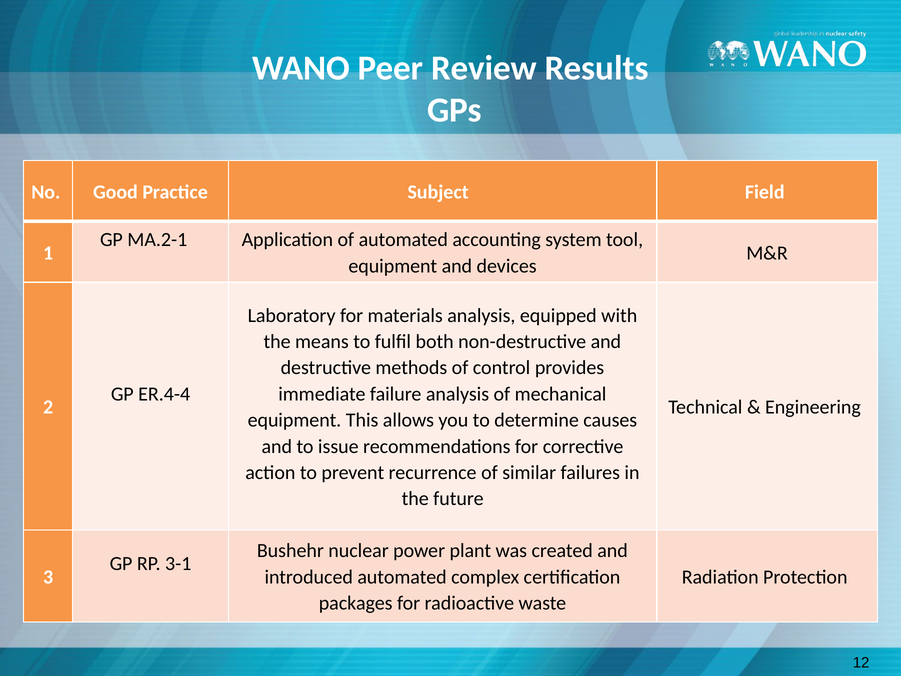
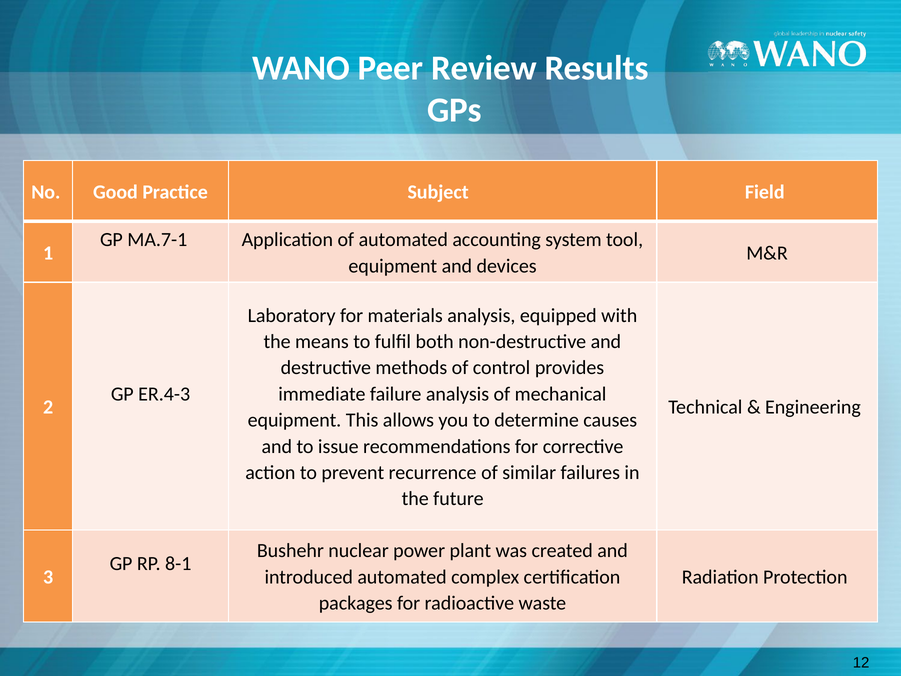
MA.2-1: MA.2-1 -> MA.7-1
ER.4-4: ER.4-4 -> ER.4-3
3-1: 3-1 -> 8-1
